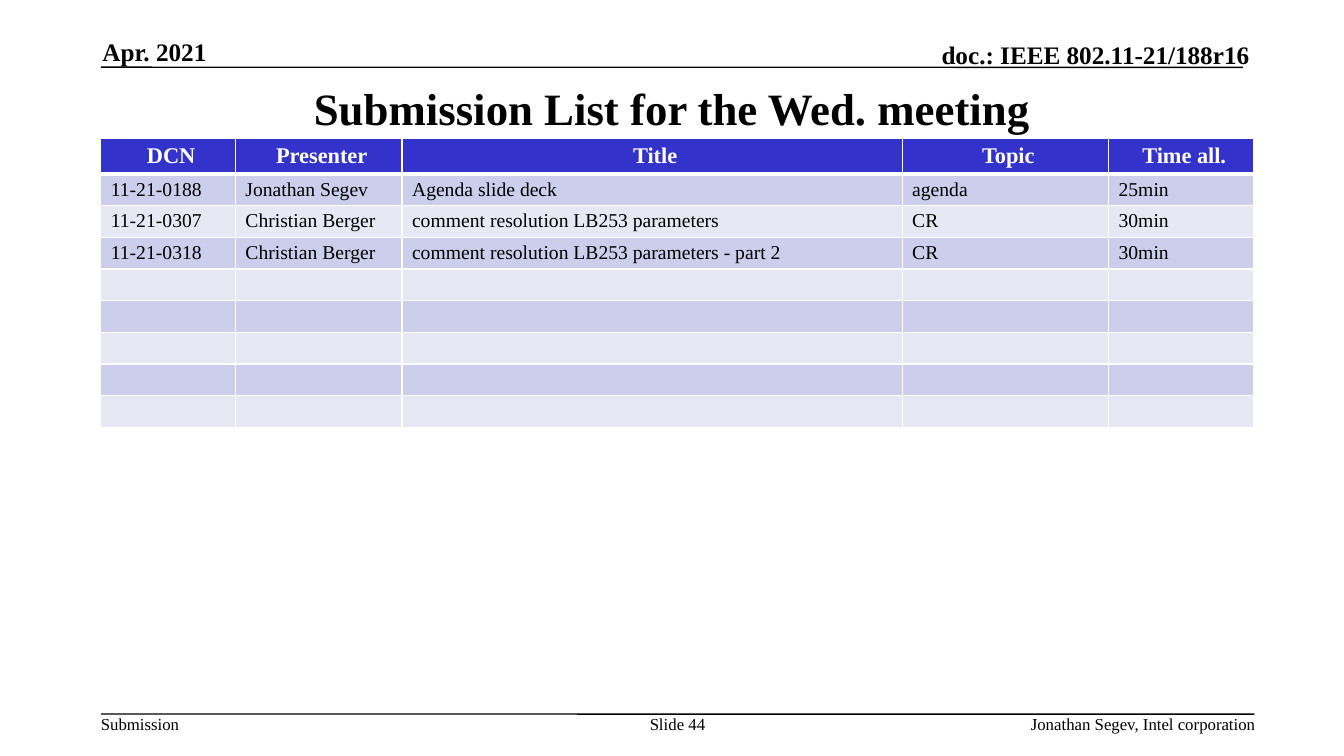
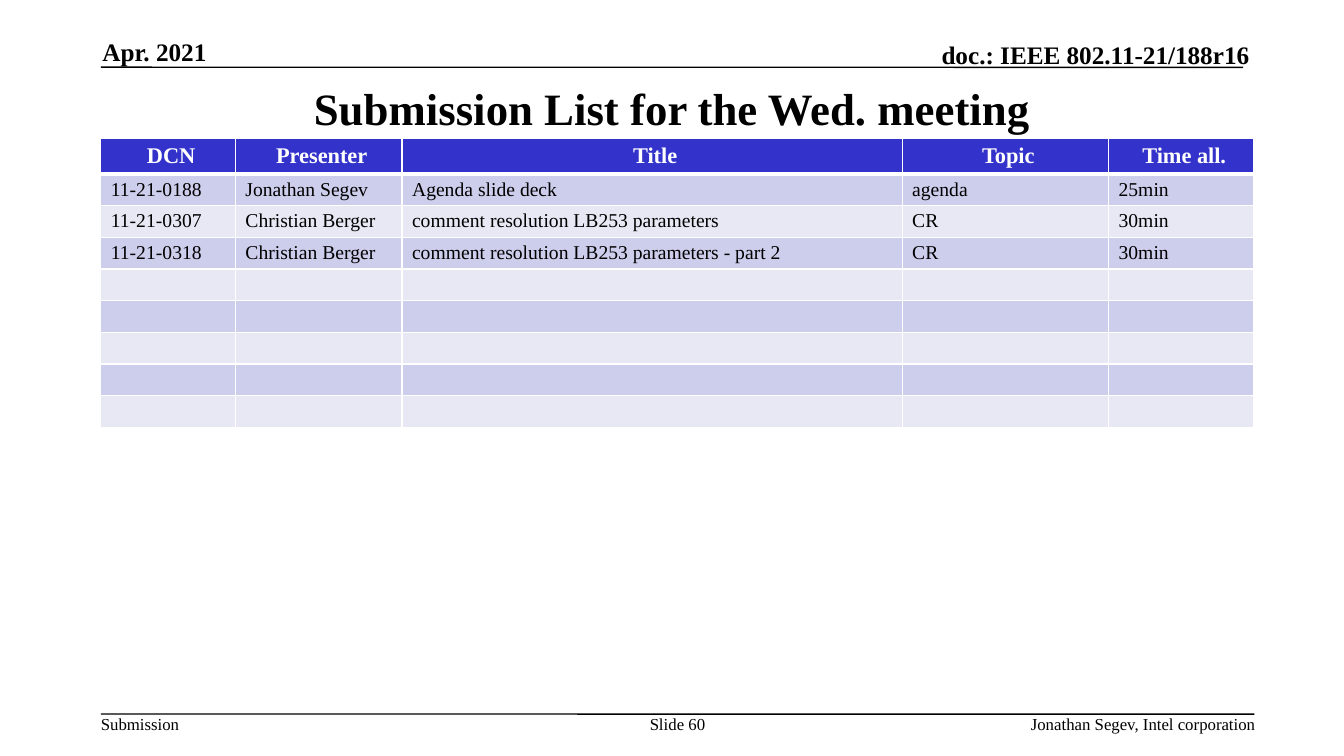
44: 44 -> 60
